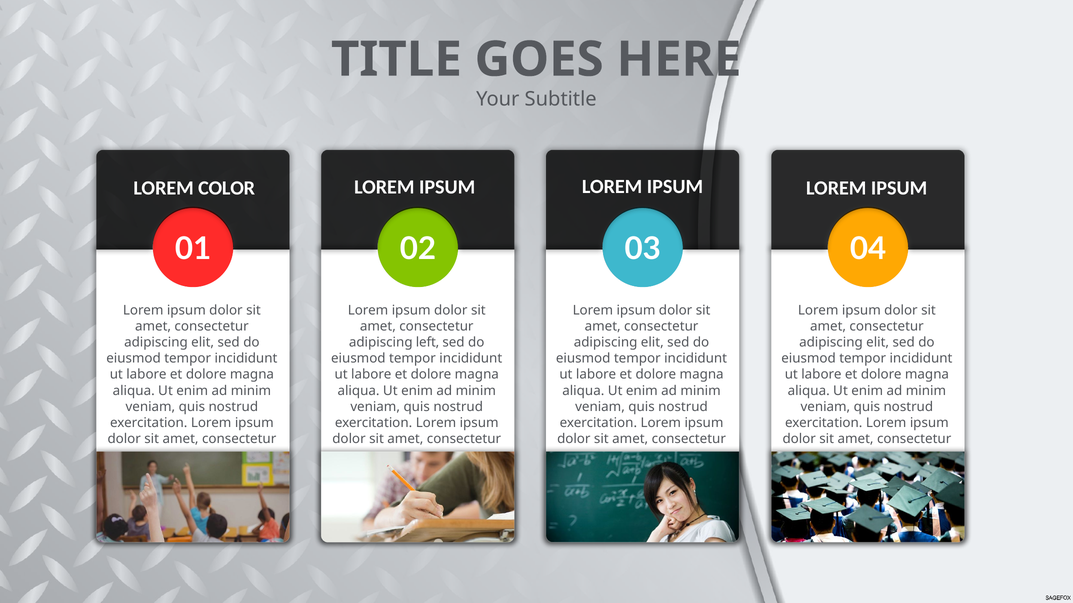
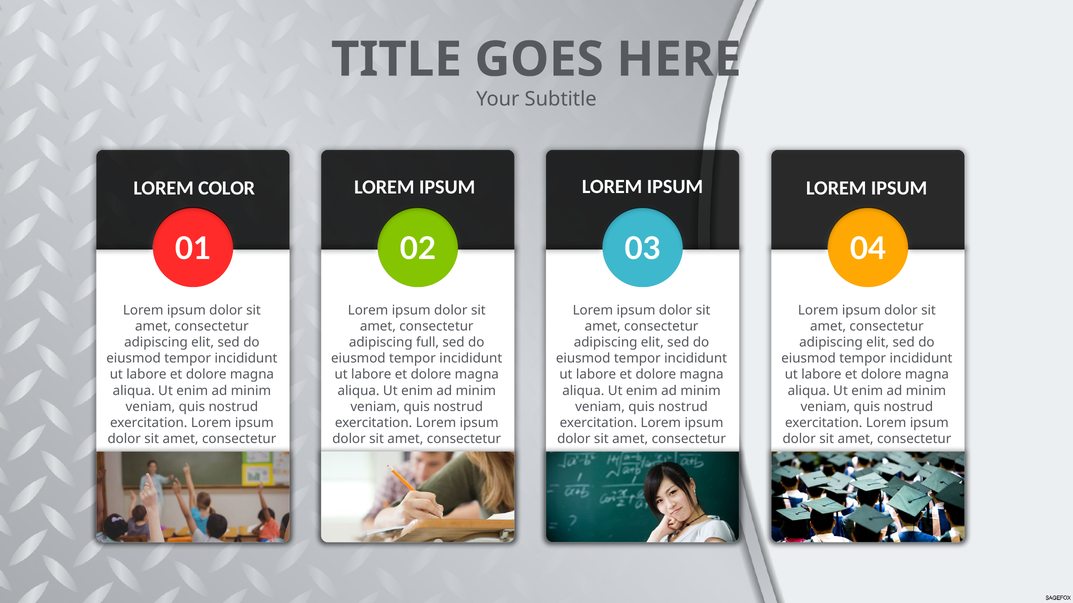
left: left -> full
